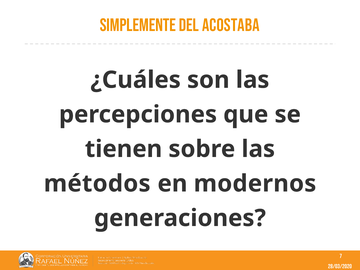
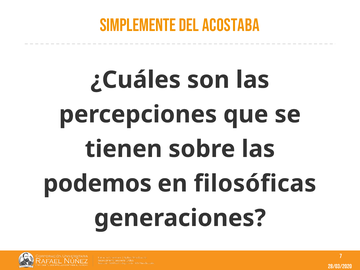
métodos: métodos -> podemos
modernos: modernos -> filosóficas
